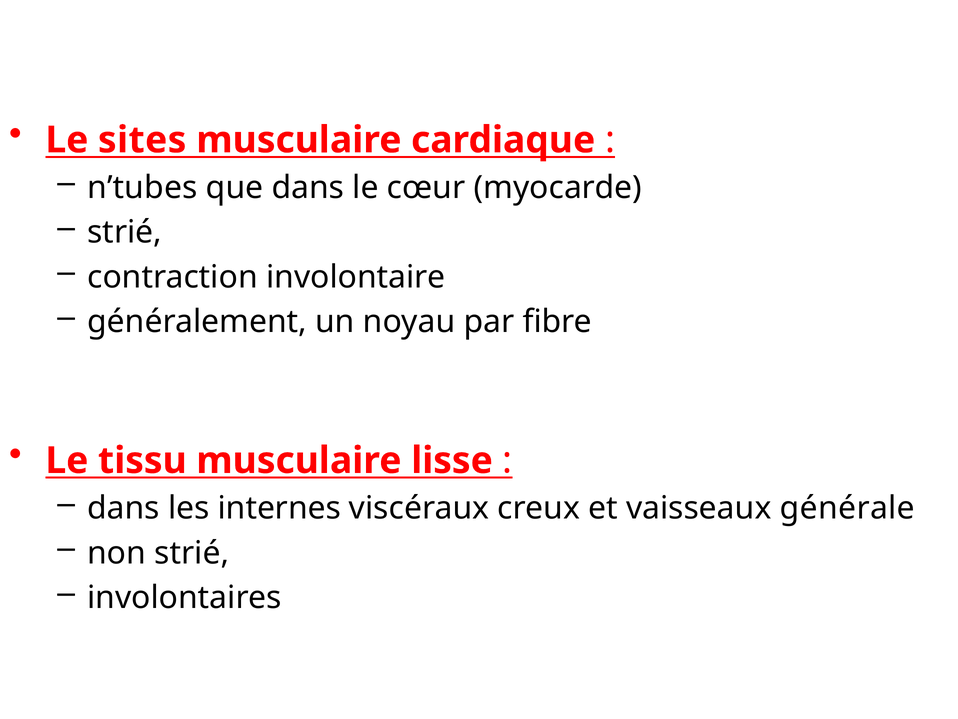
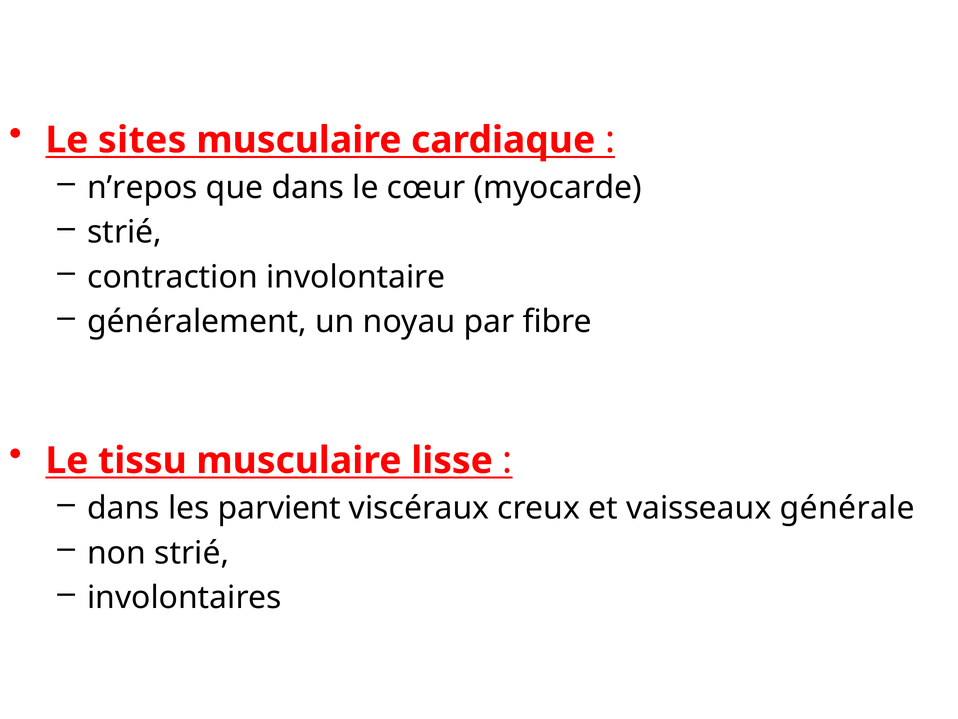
n’tubes: n’tubes -> n’repos
internes: internes -> parvient
